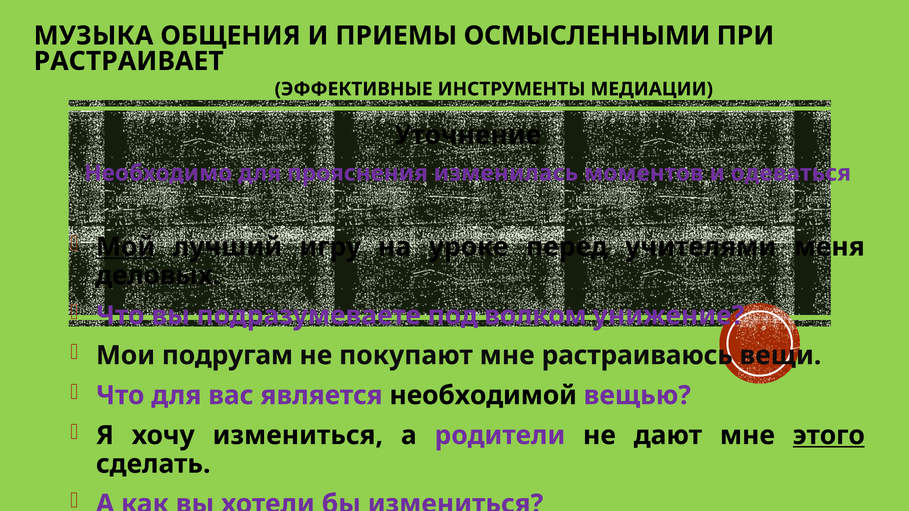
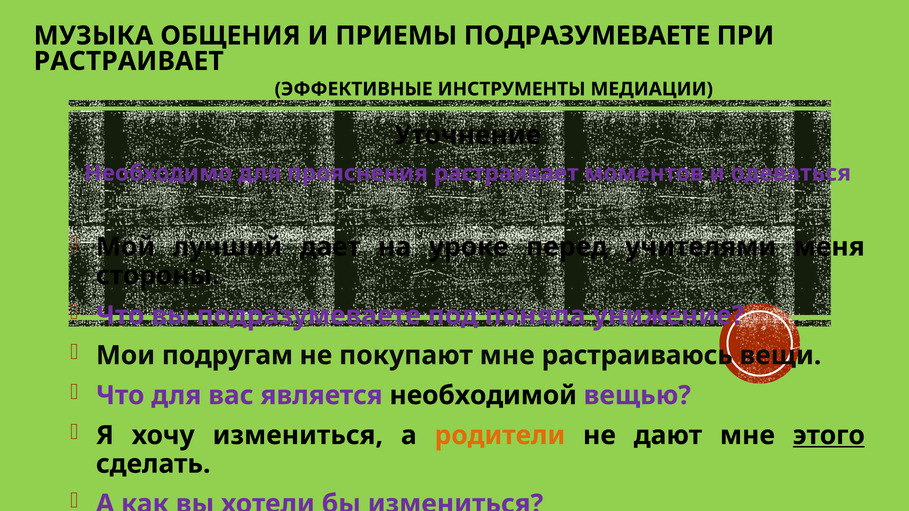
ПРИЕМЫ ОСМЫСЛЕННЫМИ: ОСМЫСЛЕННЫМИ -> ПОДРАЗУМЕВАЕТЕ
прояснения изменилась: изменилась -> растраивает
Мой underline: present -> none
игру: игру -> дает
деловых: деловых -> стороны
волком: волком -> поняла
родители colour: purple -> orange
